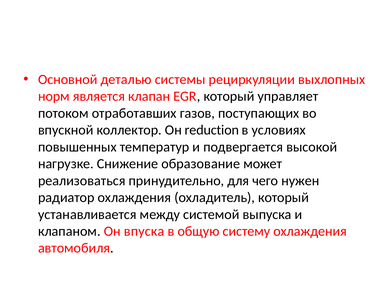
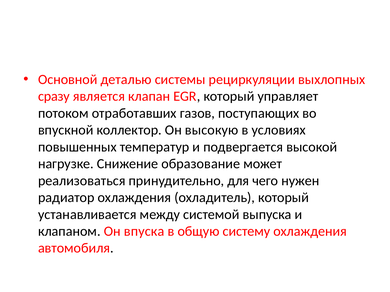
норм: норм -> сразу
reduction: reduction -> высокую
